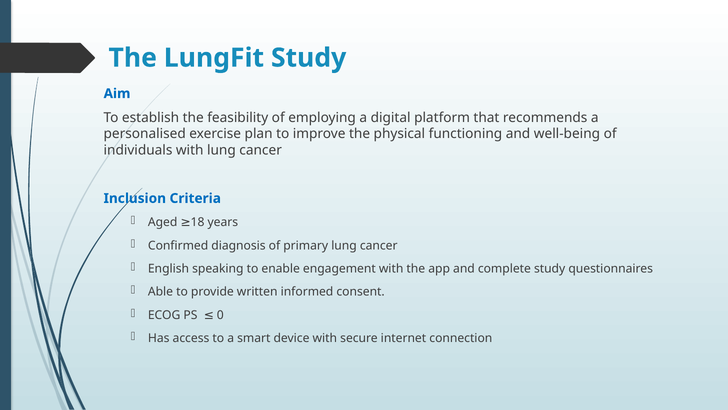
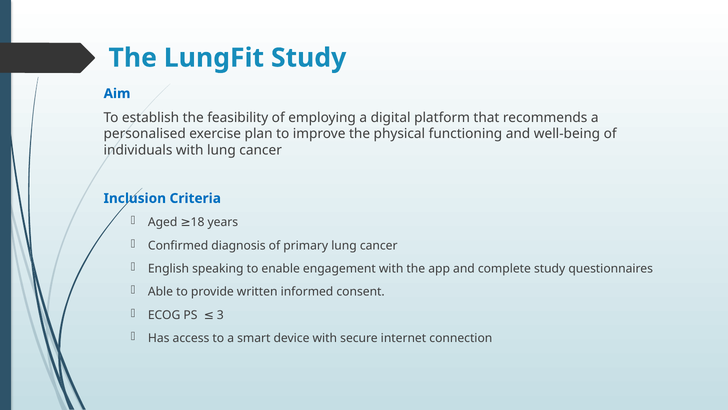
0: 0 -> 3
